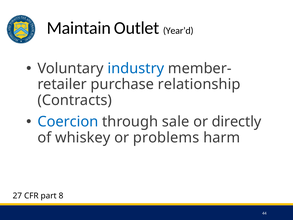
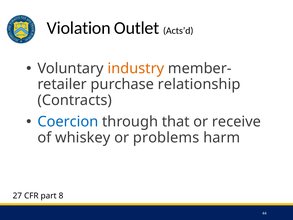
Maintain: Maintain -> Violation
Year’d: Year’d -> Acts’d
industry colour: blue -> orange
sale: sale -> that
directly: directly -> receive
